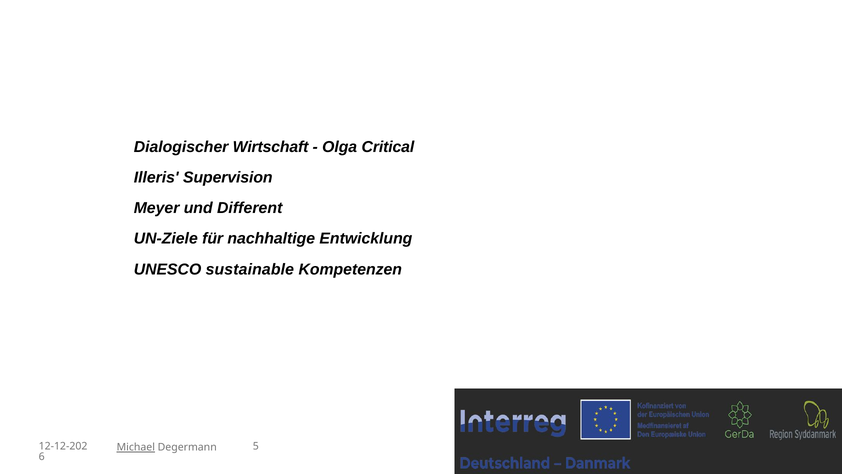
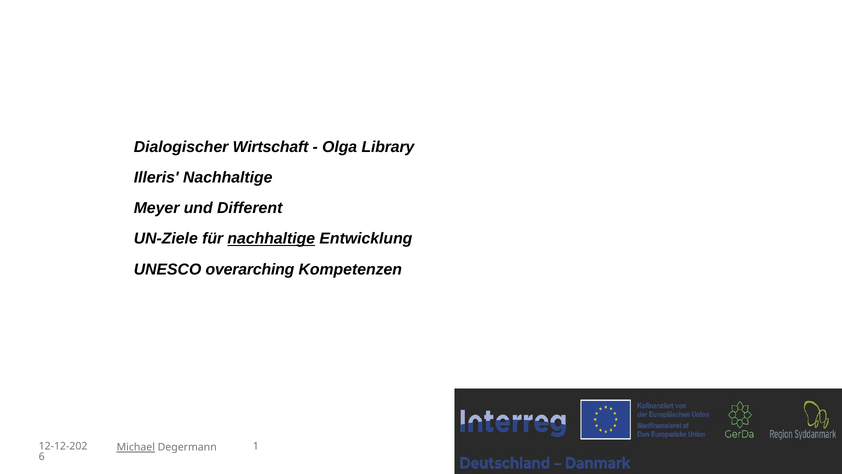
Critical: Critical -> Library
Illeris Supervision: Supervision -> Nachhaltige
nachhaltige at (271, 239) underline: none -> present
sustainable: sustainable -> overarching
5: 5 -> 1
